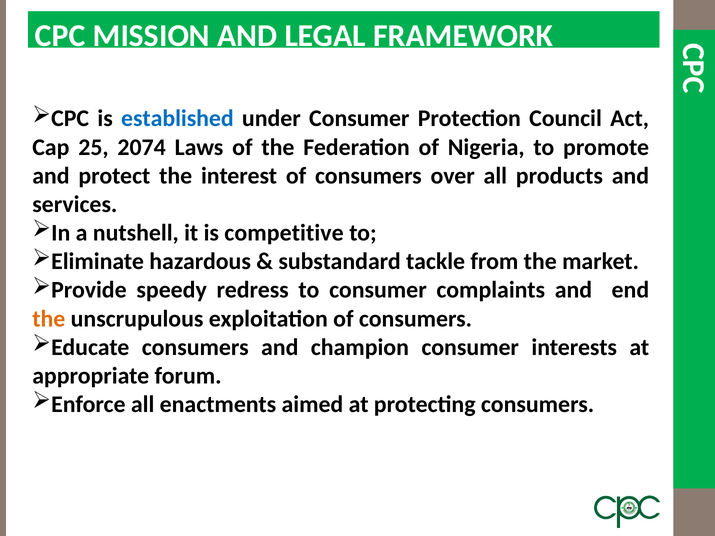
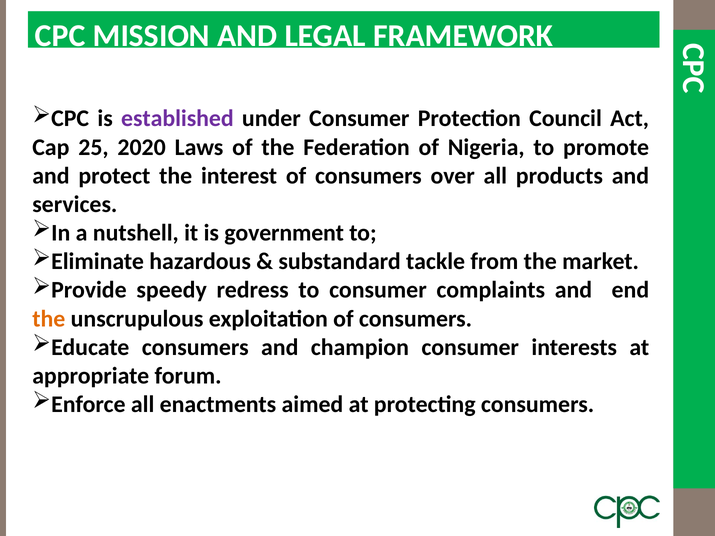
established colour: blue -> purple
2074: 2074 -> 2020
competitive: competitive -> government
